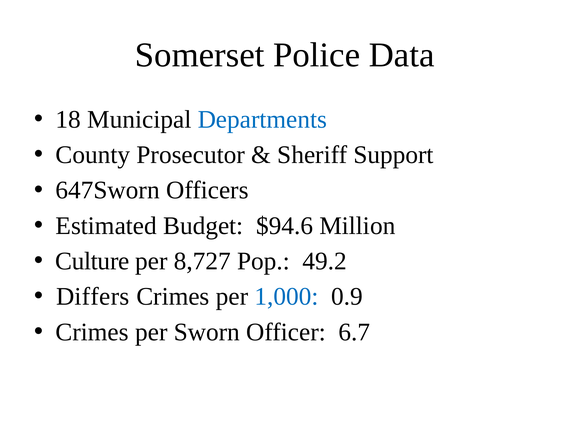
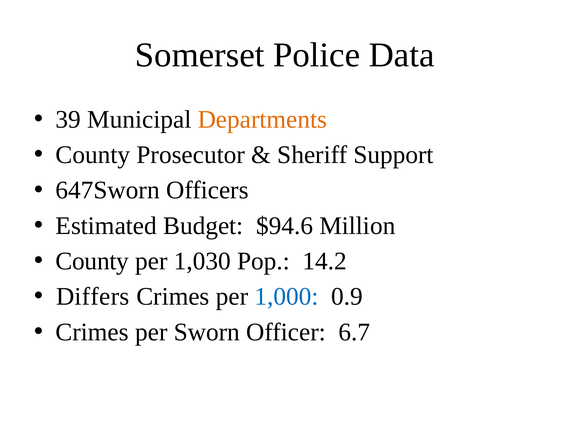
18: 18 -> 39
Departments colour: blue -> orange
Culture at (92, 261): Culture -> County
8,727: 8,727 -> 1,030
49.2: 49.2 -> 14.2
